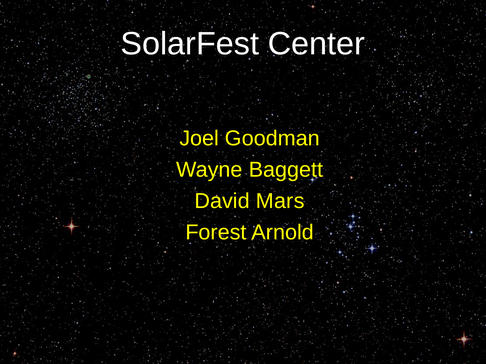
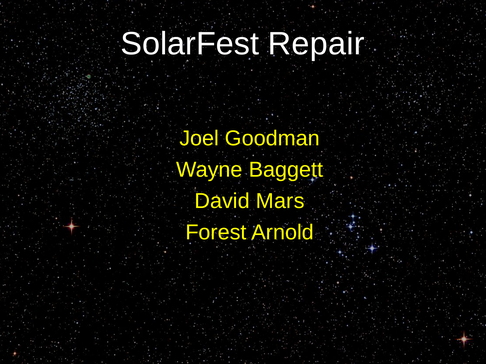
Center: Center -> Repair
